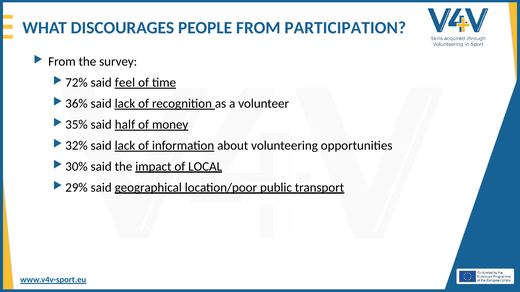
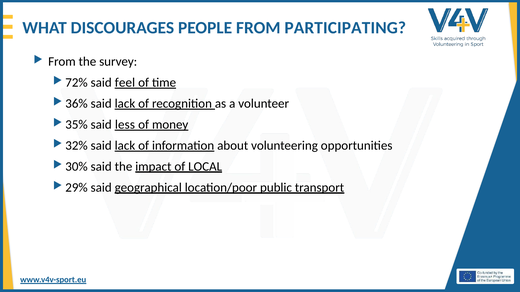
PARTICIPATION: PARTICIPATION -> PARTICIPATING
half: half -> less
